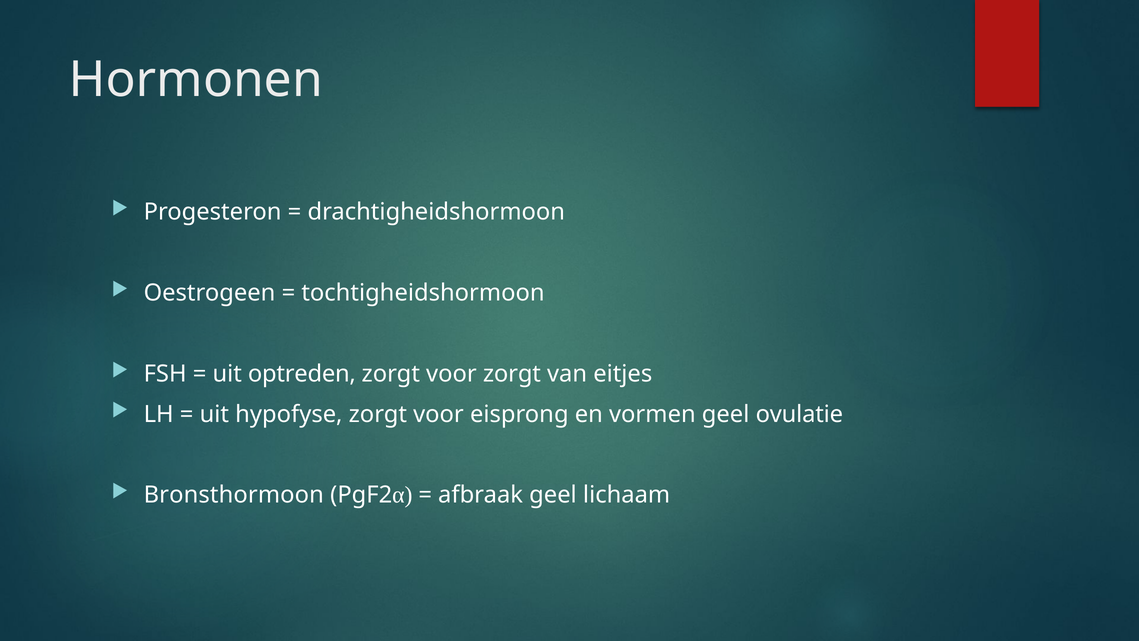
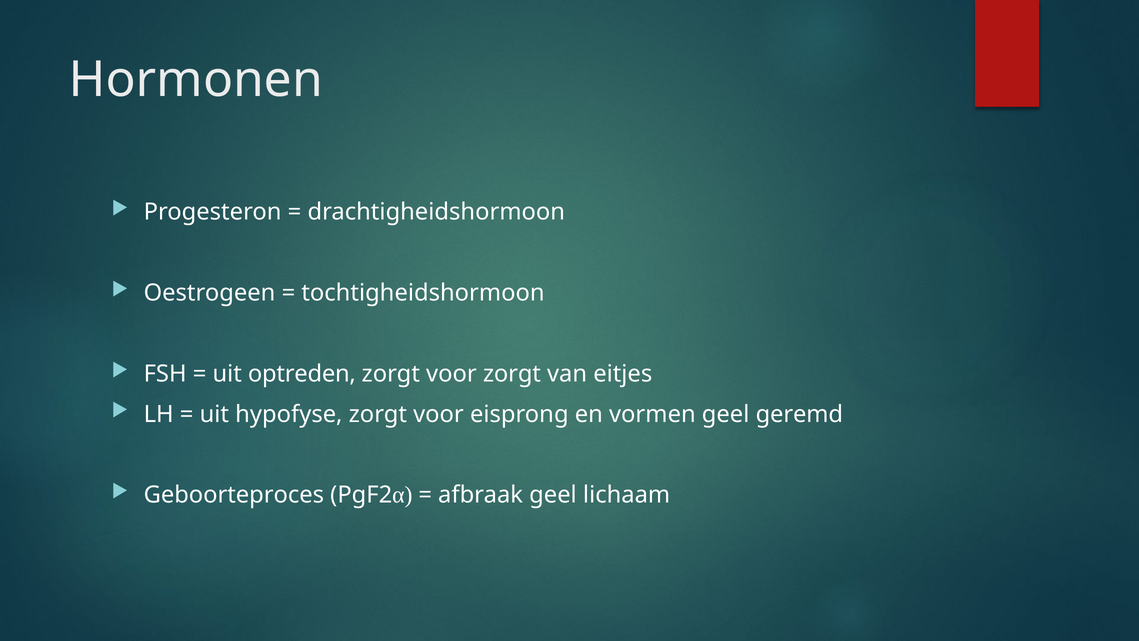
ovulatie: ovulatie -> geremd
Bronsthormoon: Bronsthormoon -> Geboorteproces
